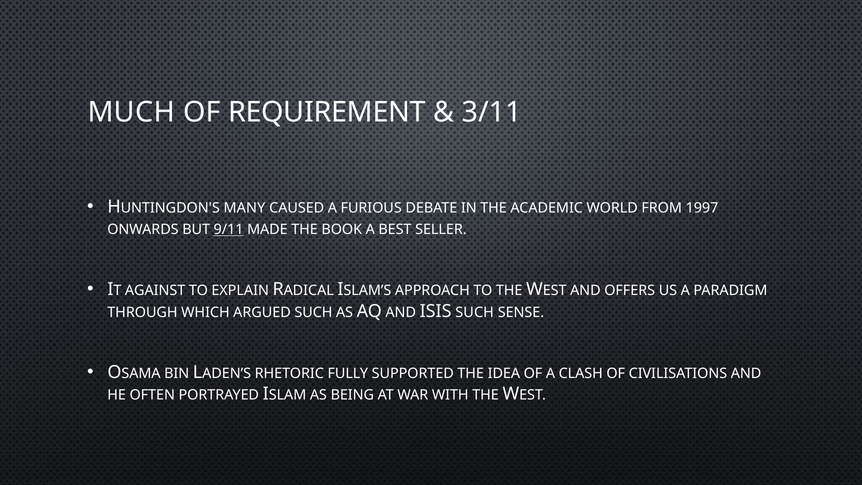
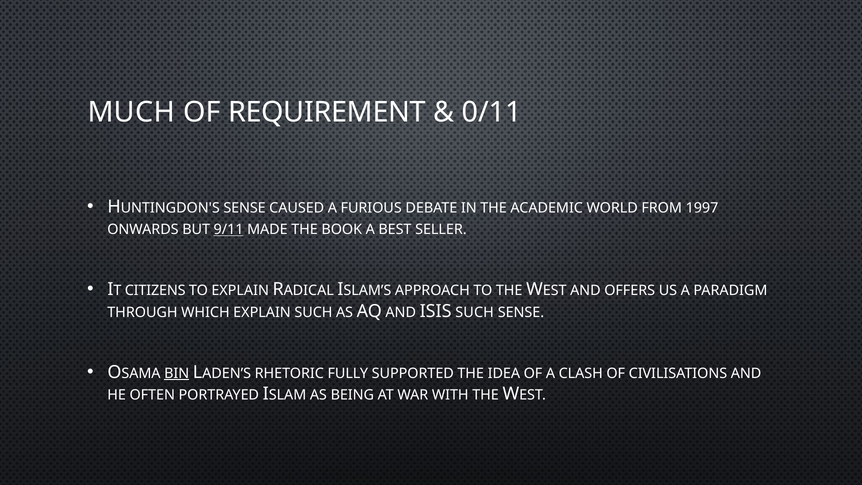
3/11: 3/11 -> 0/11
MANY at (244, 208): MANY -> SENSE
AGAINST: AGAINST -> CITIZENS
WHICH ARGUED: ARGUED -> EXPLAIN
BIN underline: none -> present
